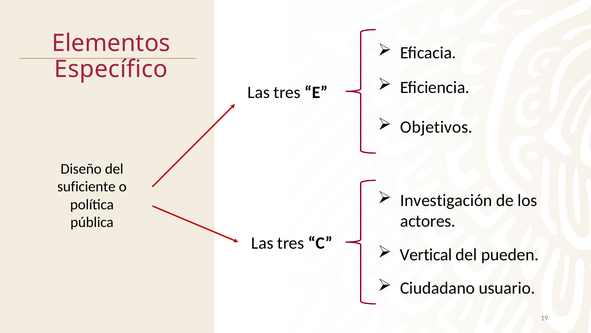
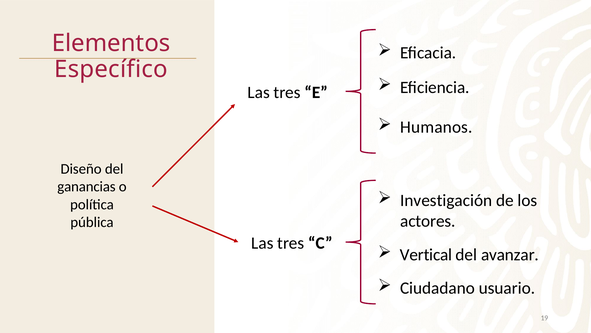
Objetivos: Objetivos -> Humanos
suficiente: suficiente -> ganancias
pueden: pueden -> avanzar
